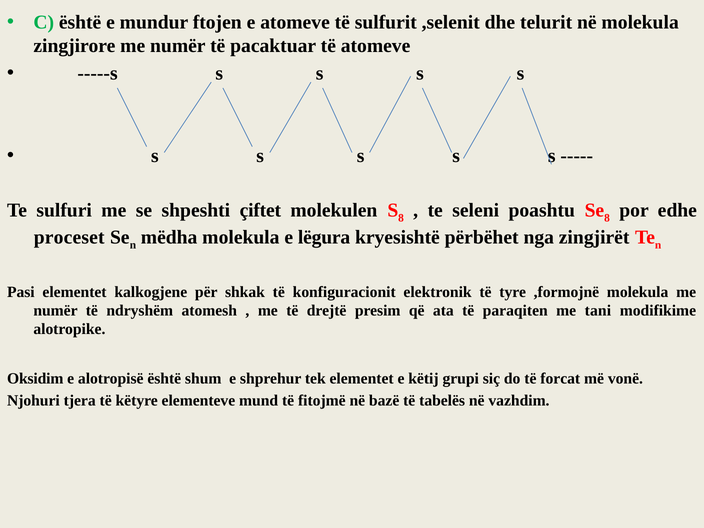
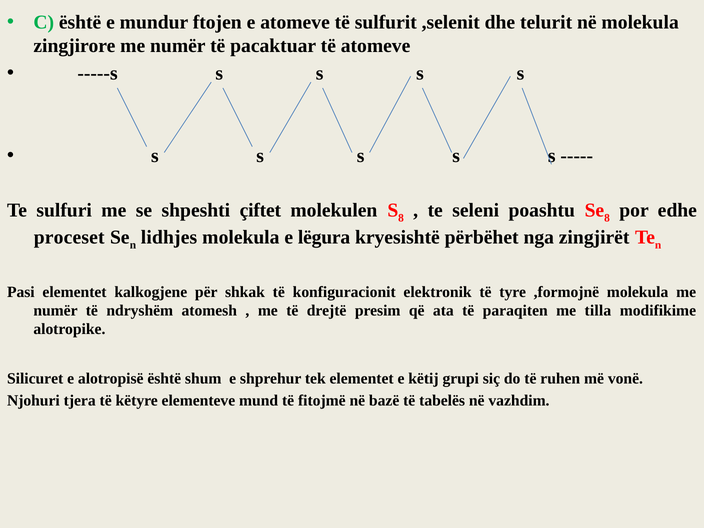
mëdha: mëdha -> lidhjes
tani: tani -> tilla
Oksidim: Oksidim -> Silicuret
forcat: forcat -> ruhen
